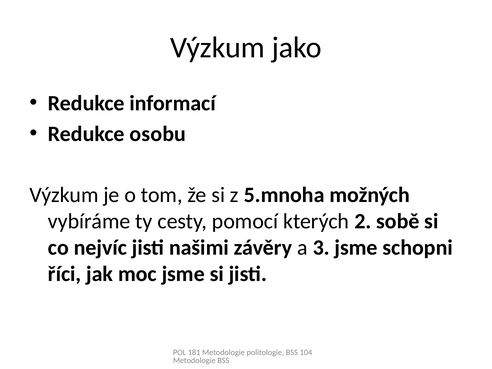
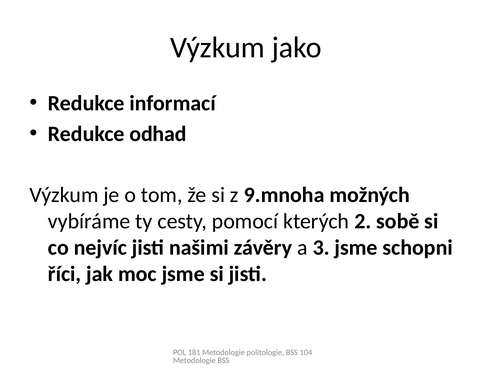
osobu: osobu -> odhad
5.mnoha: 5.mnoha -> 9.mnoha
